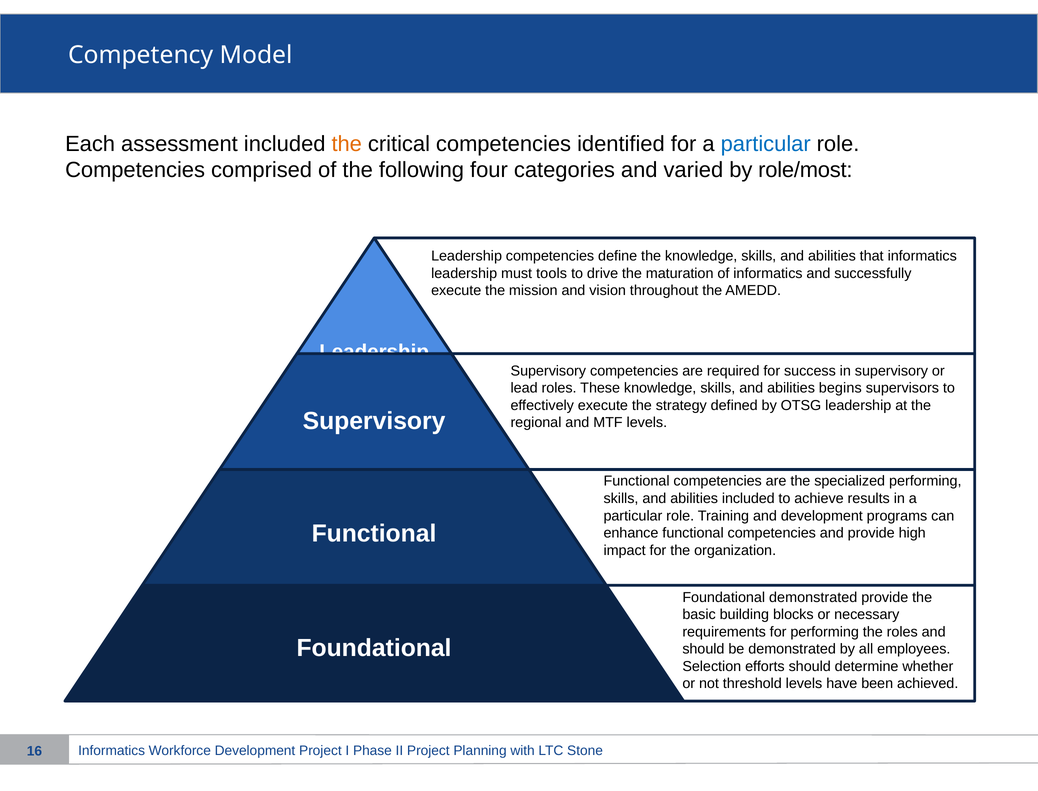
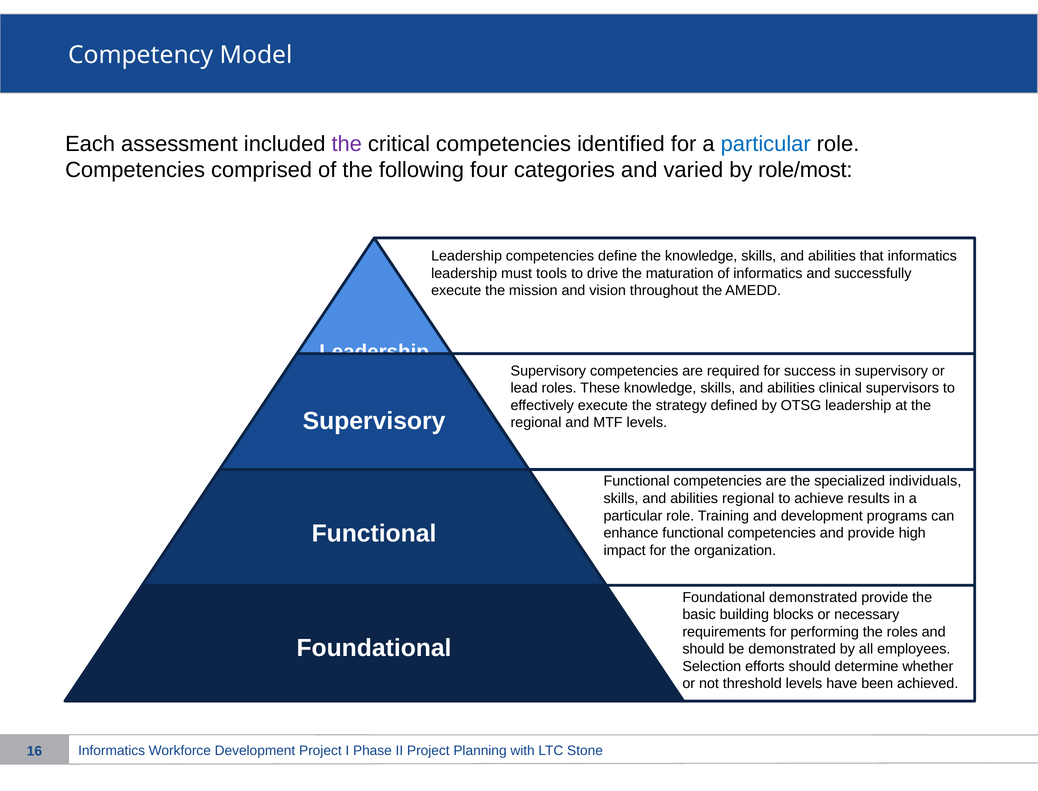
the at (347, 144) colour: orange -> purple
begins: begins -> clinical
specialized performing: performing -> individuals
abilities included: included -> regional
